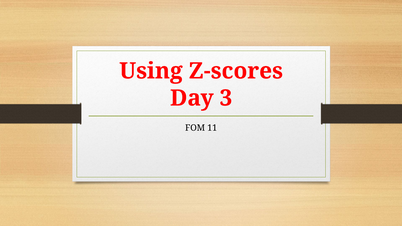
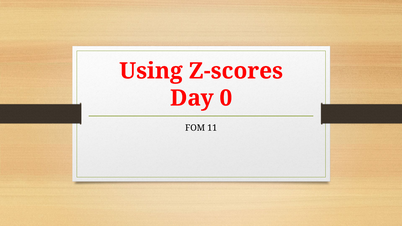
3: 3 -> 0
